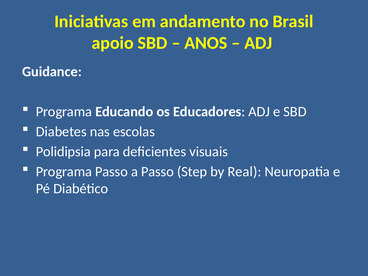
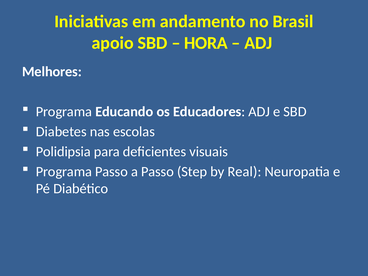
ANOS: ANOS -> HORA
Guidance: Guidance -> Melhores
